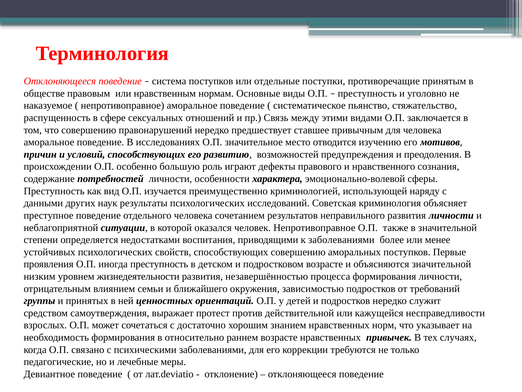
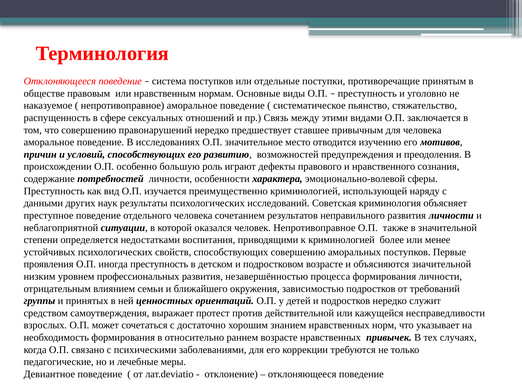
к заболеваниями: заболеваниями -> криминологией
жизнедеятельности: жизнедеятельности -> профессиональных
